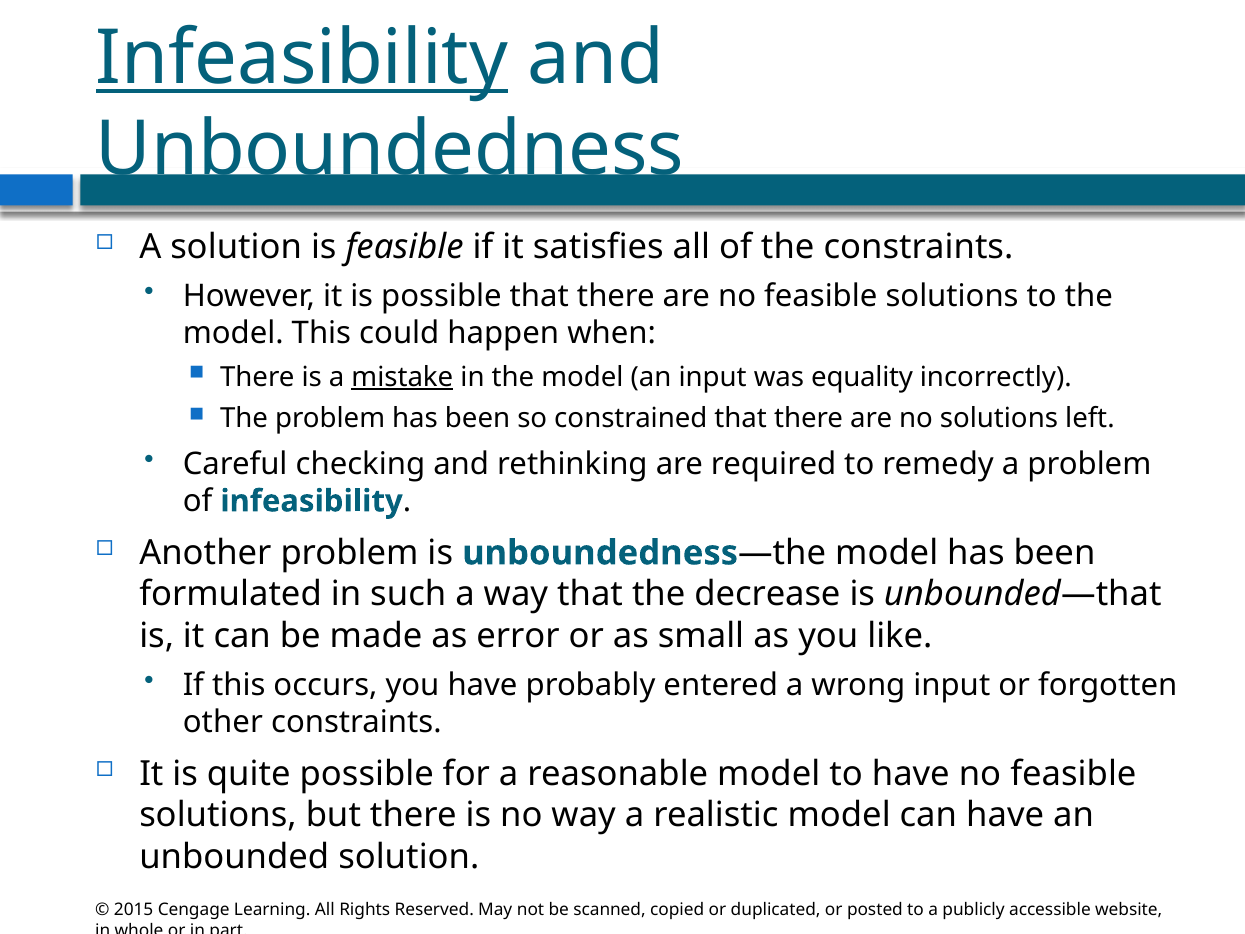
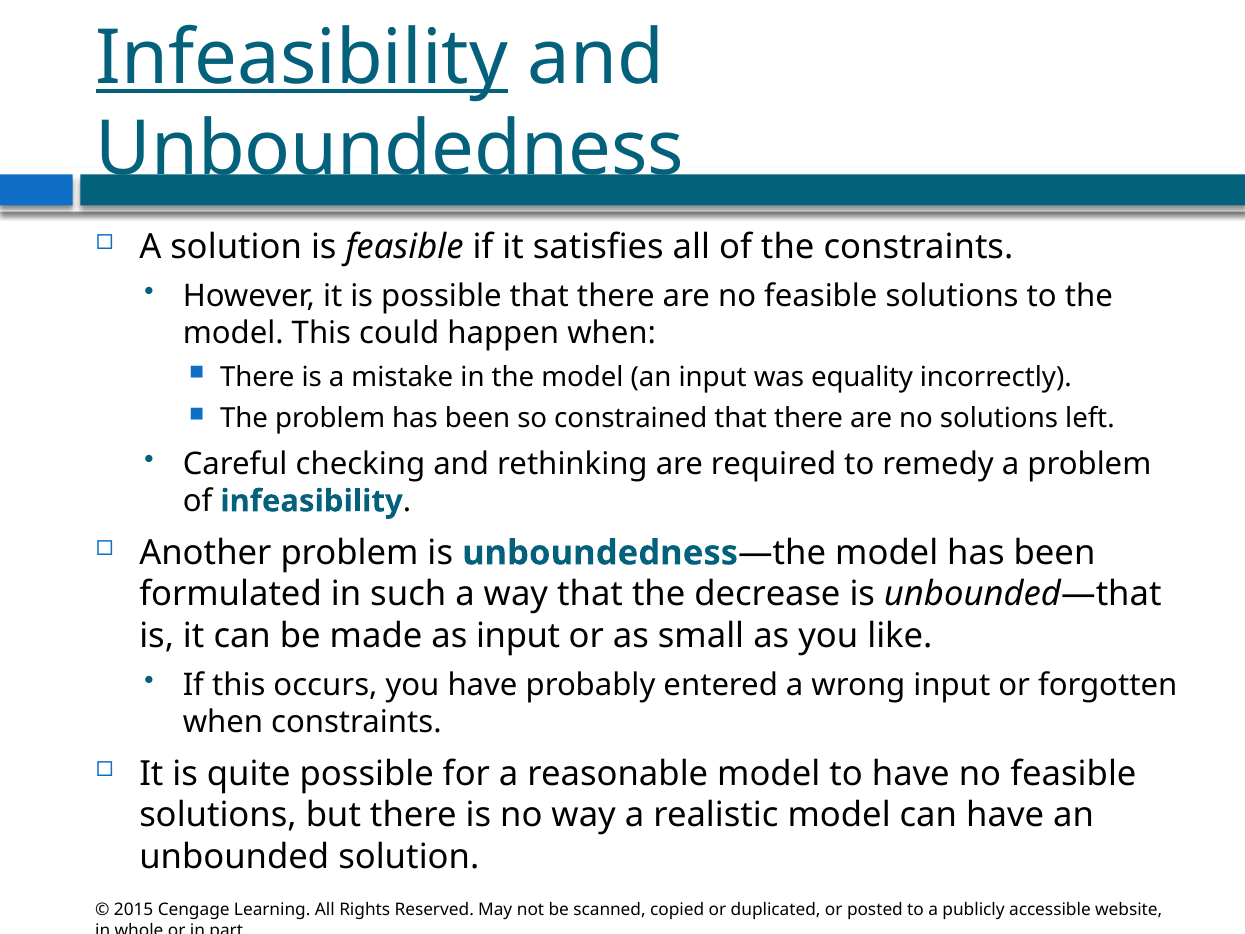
mistake underline: present -> none
as error: error -> input
other at (223, 722): other -> when
